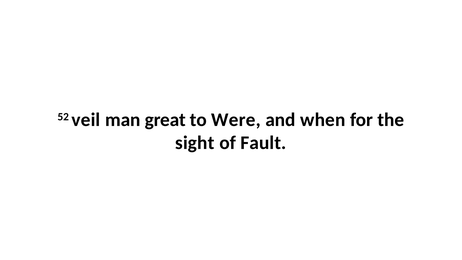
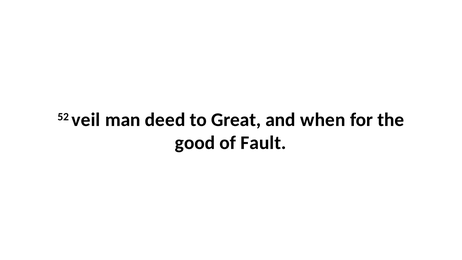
great: great -> deed
Were: Were -> Great
sight: sight -> good
